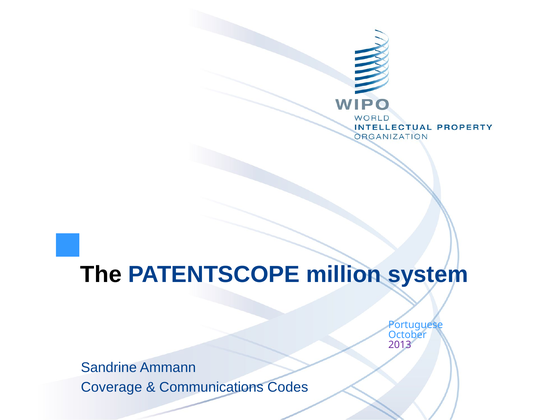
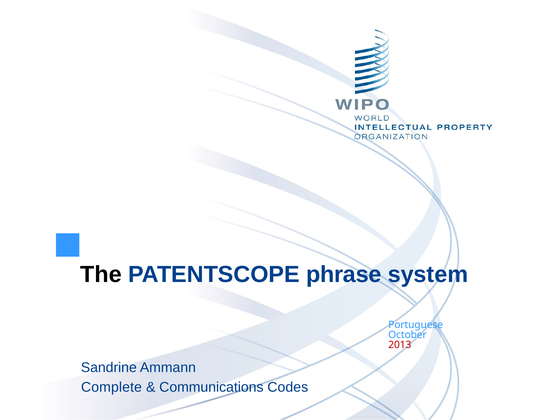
million: million -> phrase
2013 colour: purple -> red
Coverage: Coverage -> Complete
